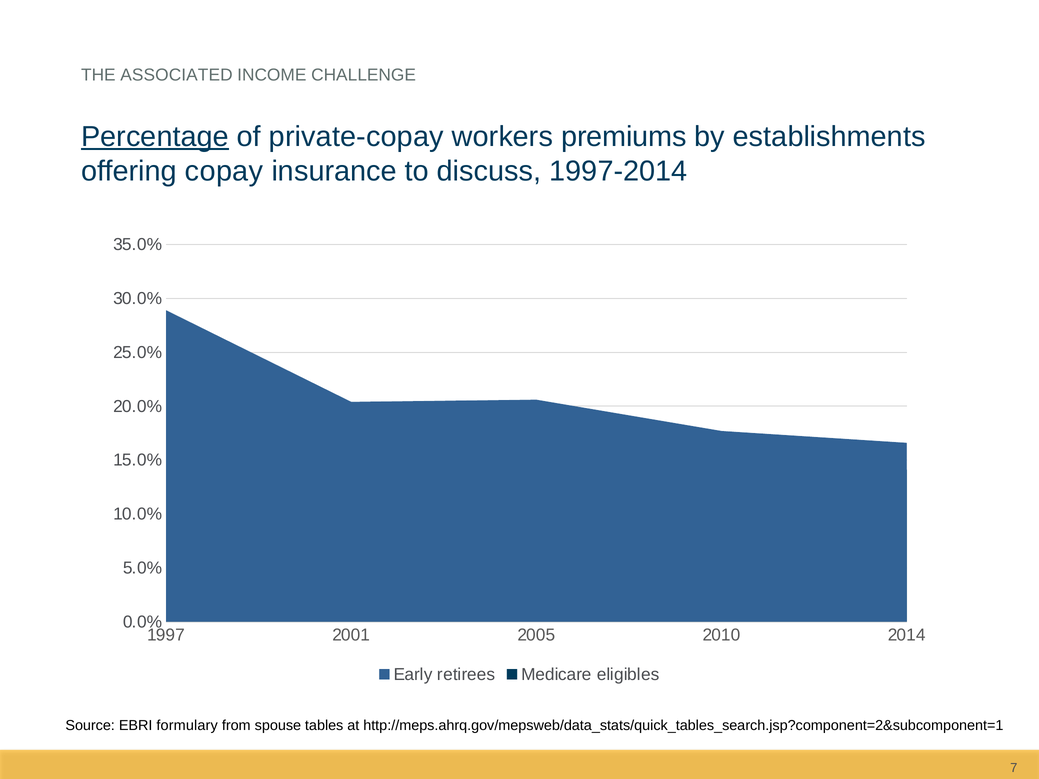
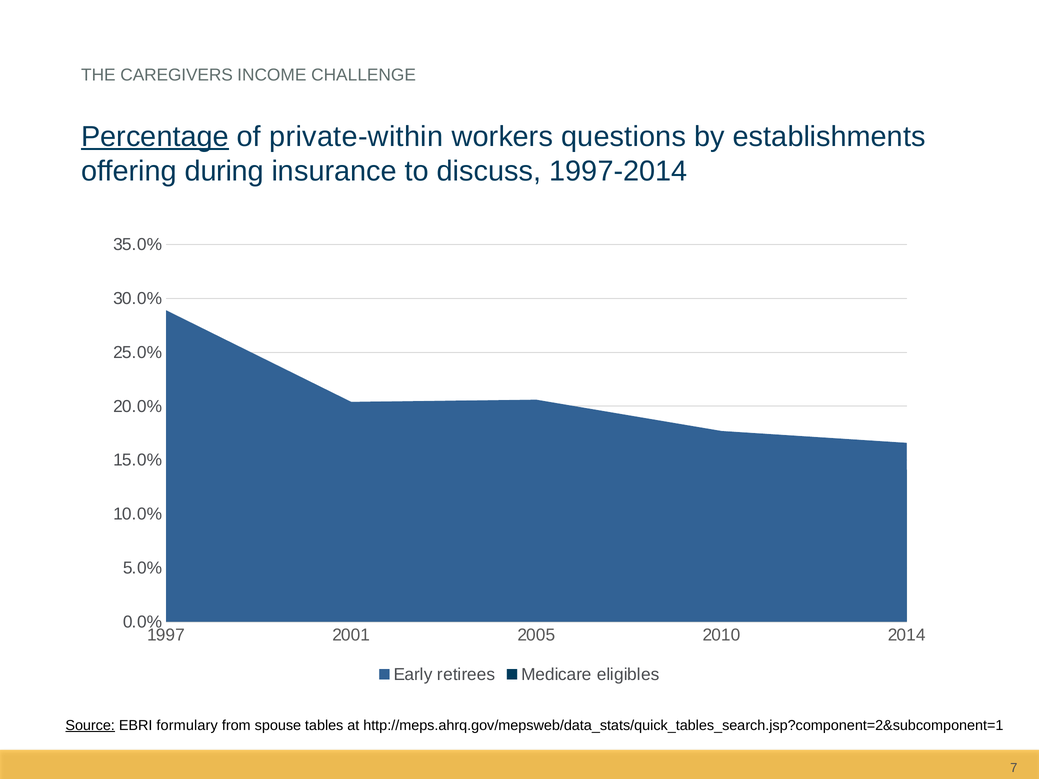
ASSOCIATED: ASSOCIATED -> CAREGIVERS
private-copay: private-copay -> private-within
premiums: premiums -> questions
copay: copay -> during
Source underline: none -> present
